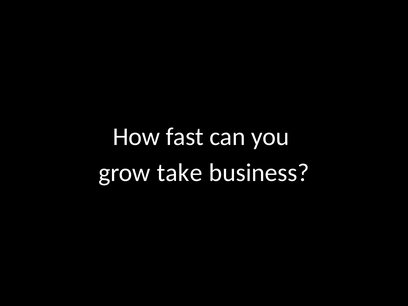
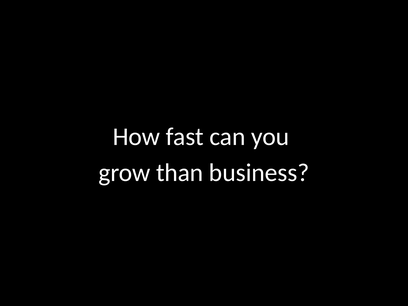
take: take -> than
